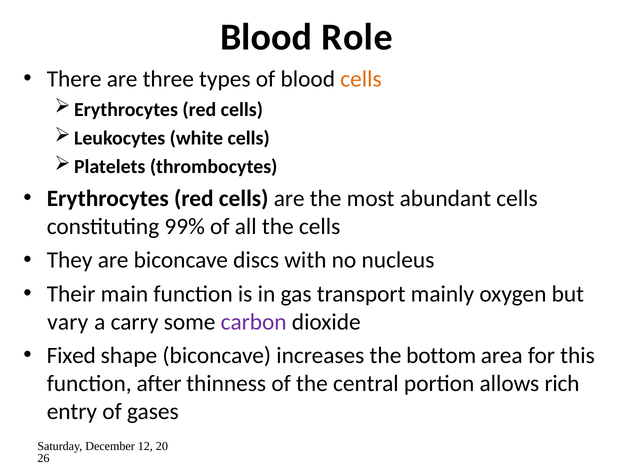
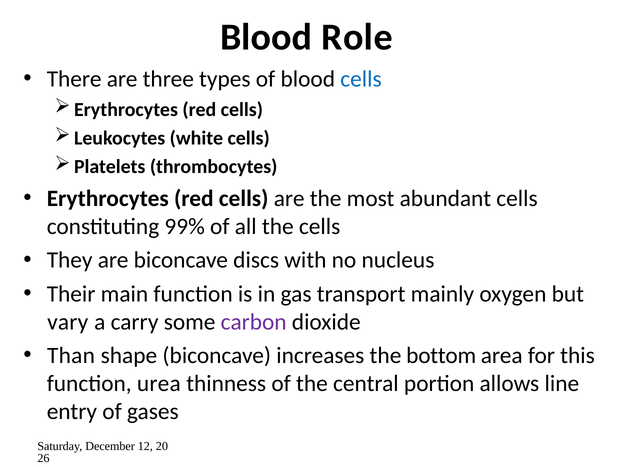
cells at (361, 79) colour: orange -> blue
Fixed: Fixed -> Than
after: after -> urea
rich: rich -> line
